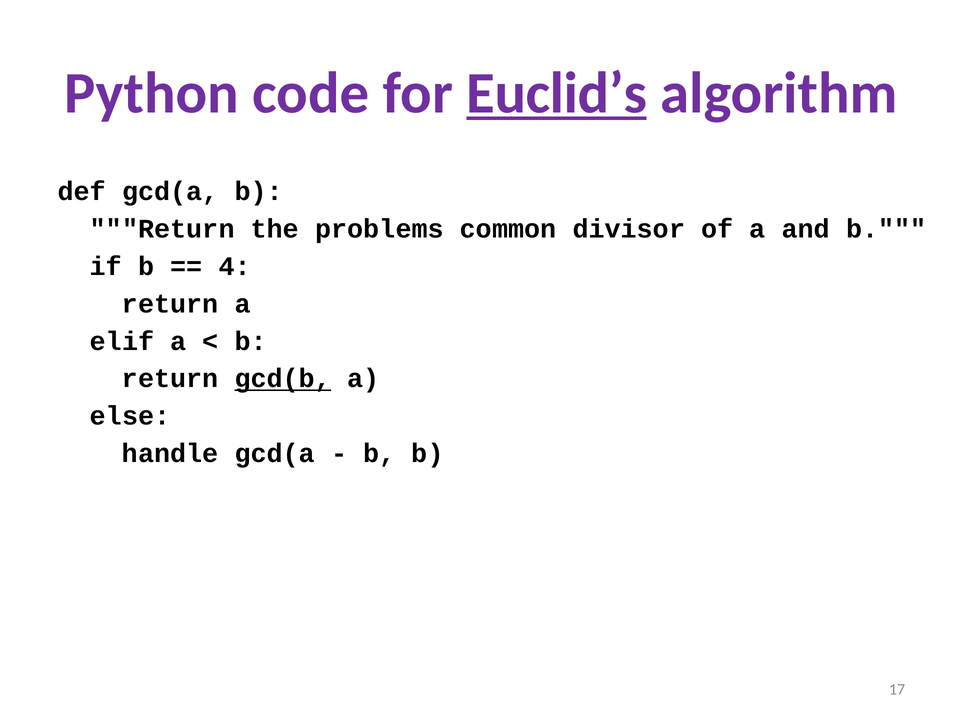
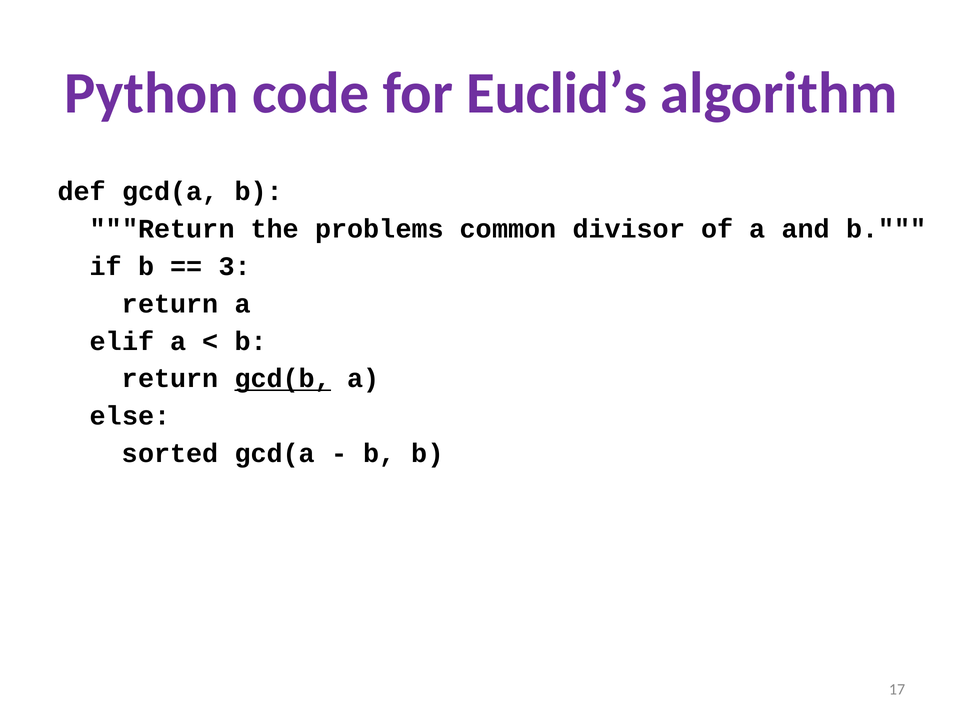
Euclid’s underline: present -> none
4: 4 -> 3
handle: handle -> sorted
